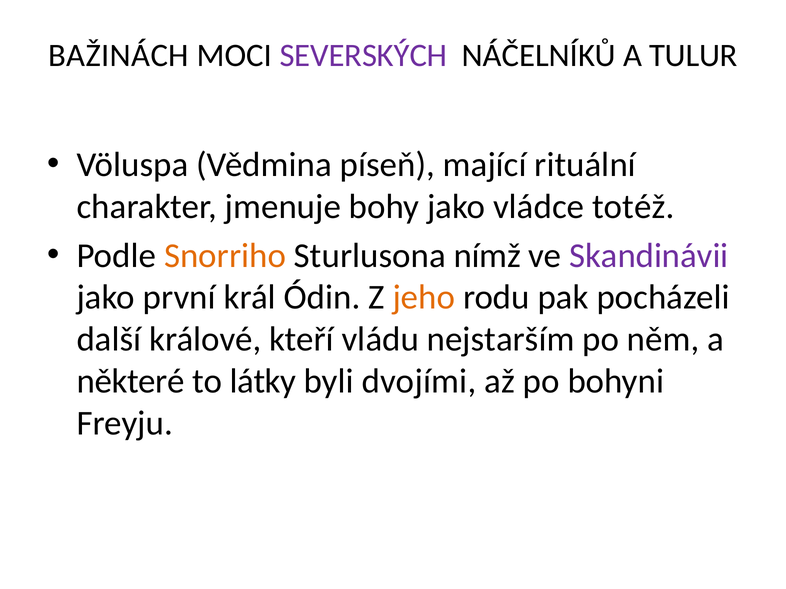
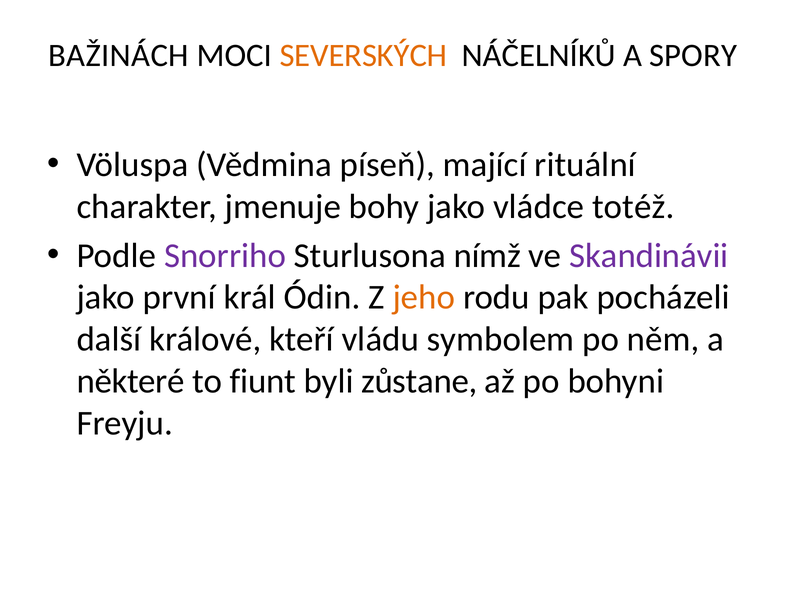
SEVERSKÝCH colour: purple -> orange
TULUR: TULUR -> SPORY
Snorriho colour: orange -> purple
nejstarším: nejstarším -> symbolem
látky: látky -> fiunt
dvojími: dvojími -> zůstane
